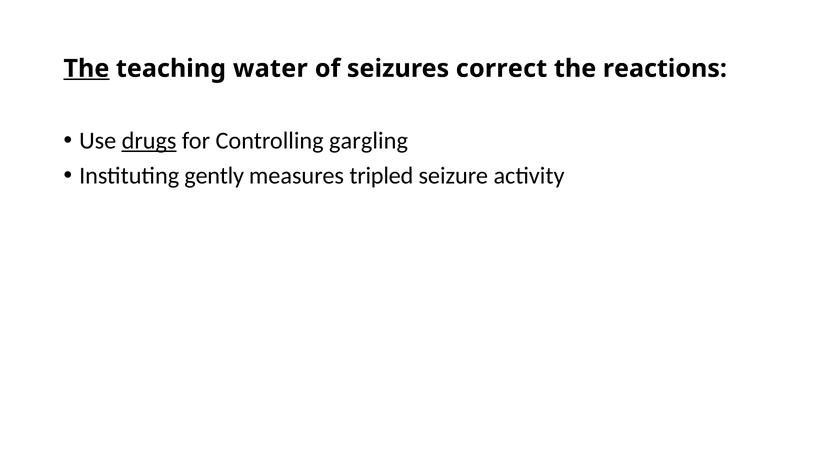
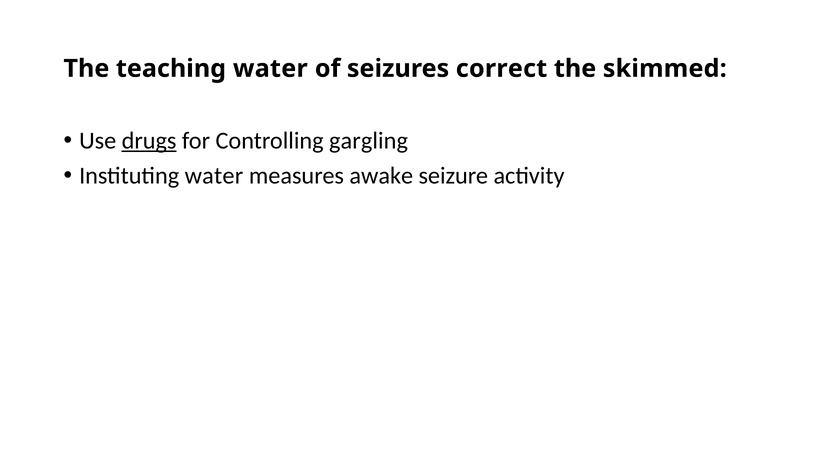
The at (86, 69) underline: present -> none
reactions: reactions -> skimmed
Instituting gently: gently -> water
tripled: tripled -> awake
